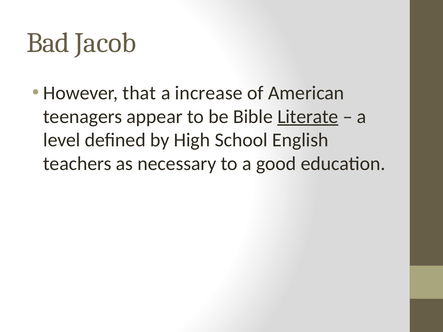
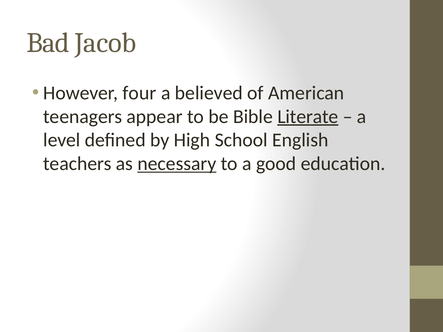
that: that -> four
increase: increase -> believed
necessary underline: none -> present
